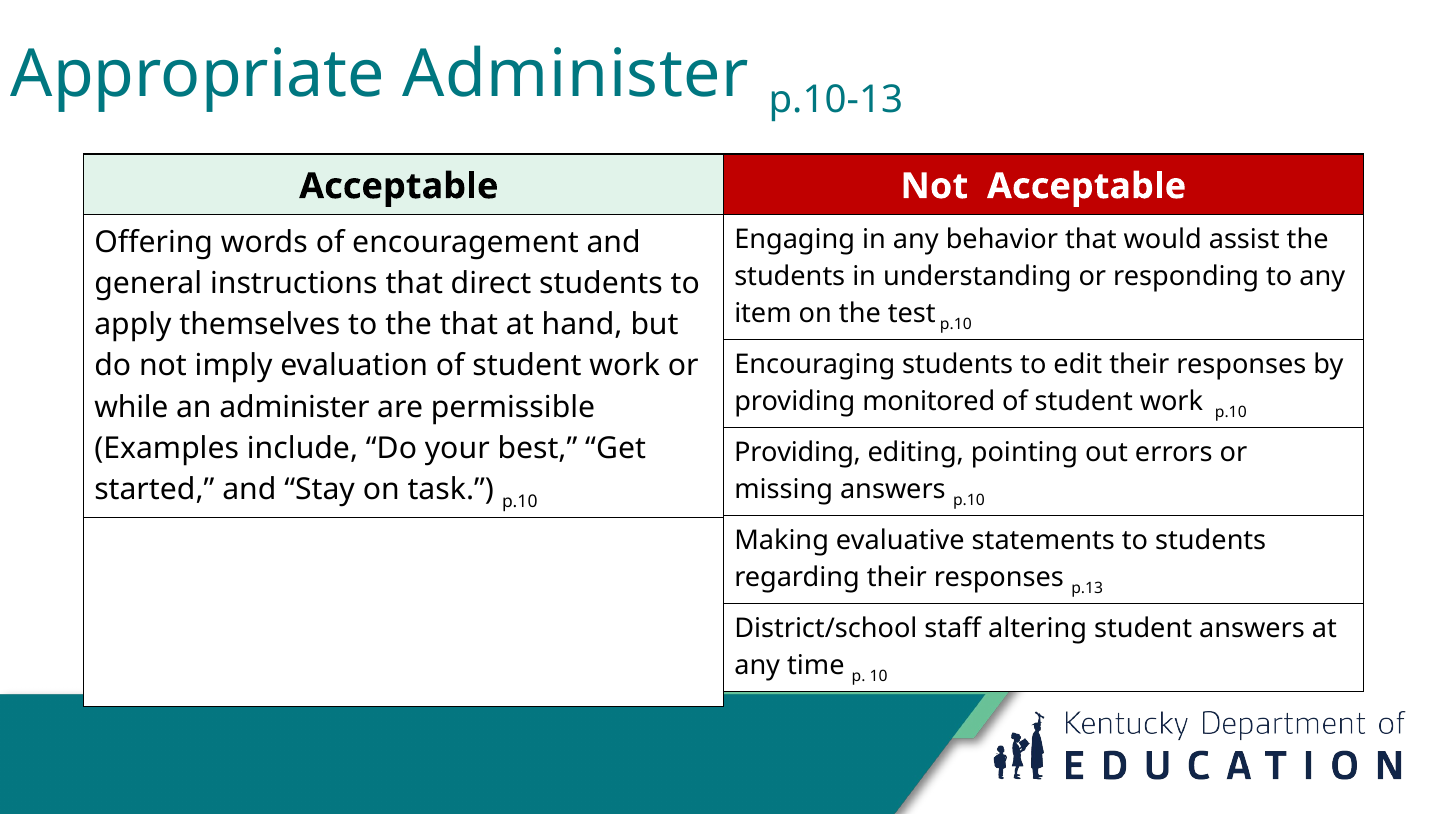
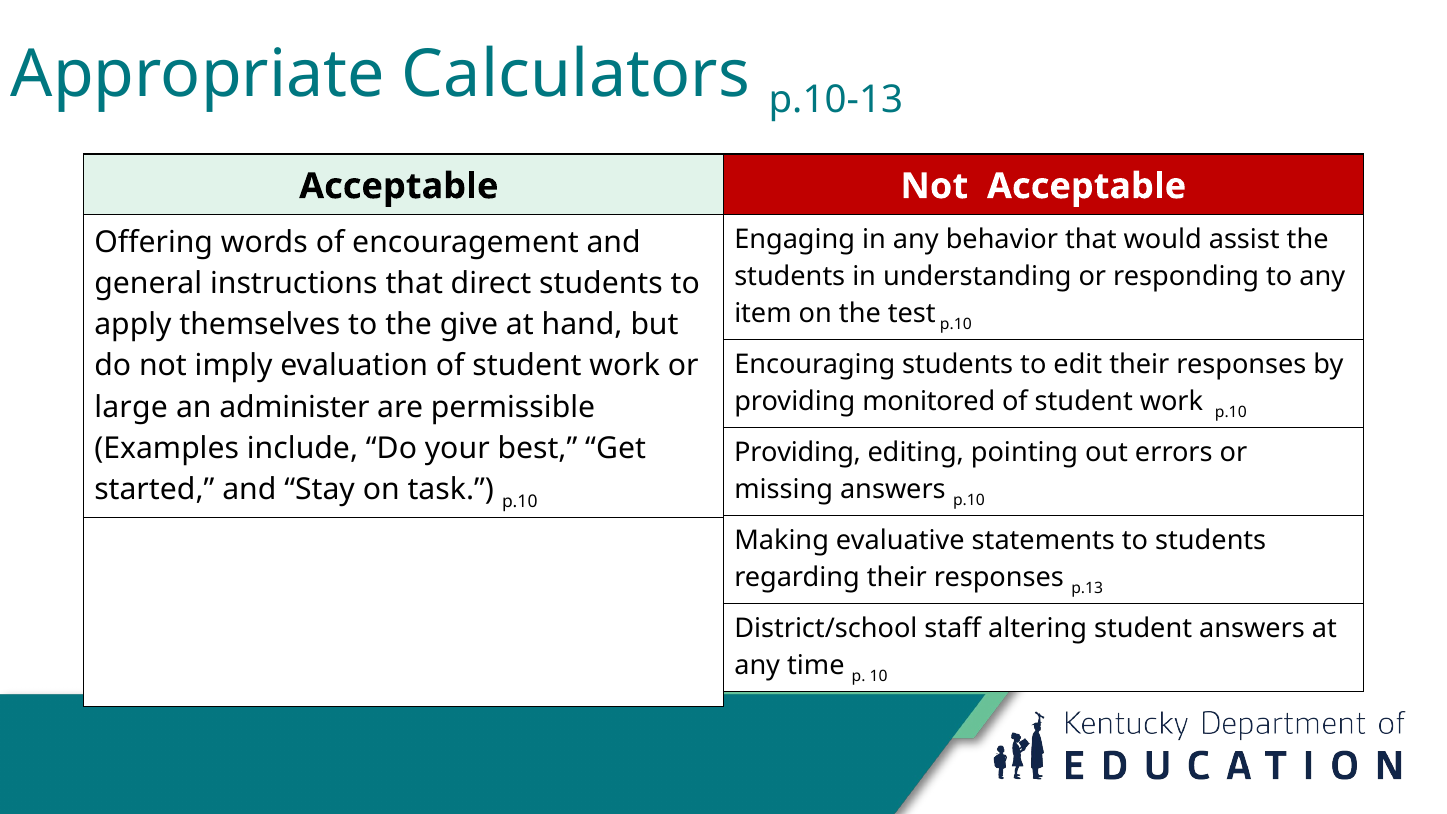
Appropriate Administer: Administer -> Calculators
the that: that -> give
while: while -> large
